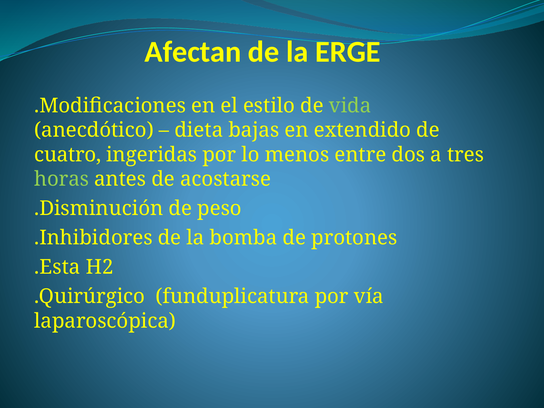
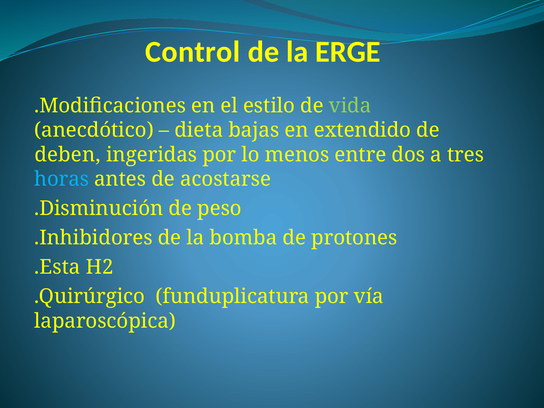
Afectan: Afectan -> Control
cuatro: cuatro -> deben
horas colour: light green -> light blue
